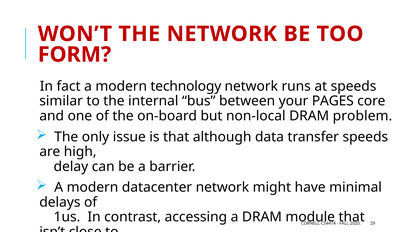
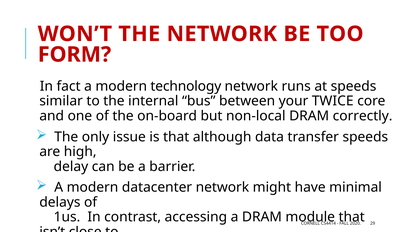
PAGES: PAGES -> TWICE
problem: problem -> correctly
